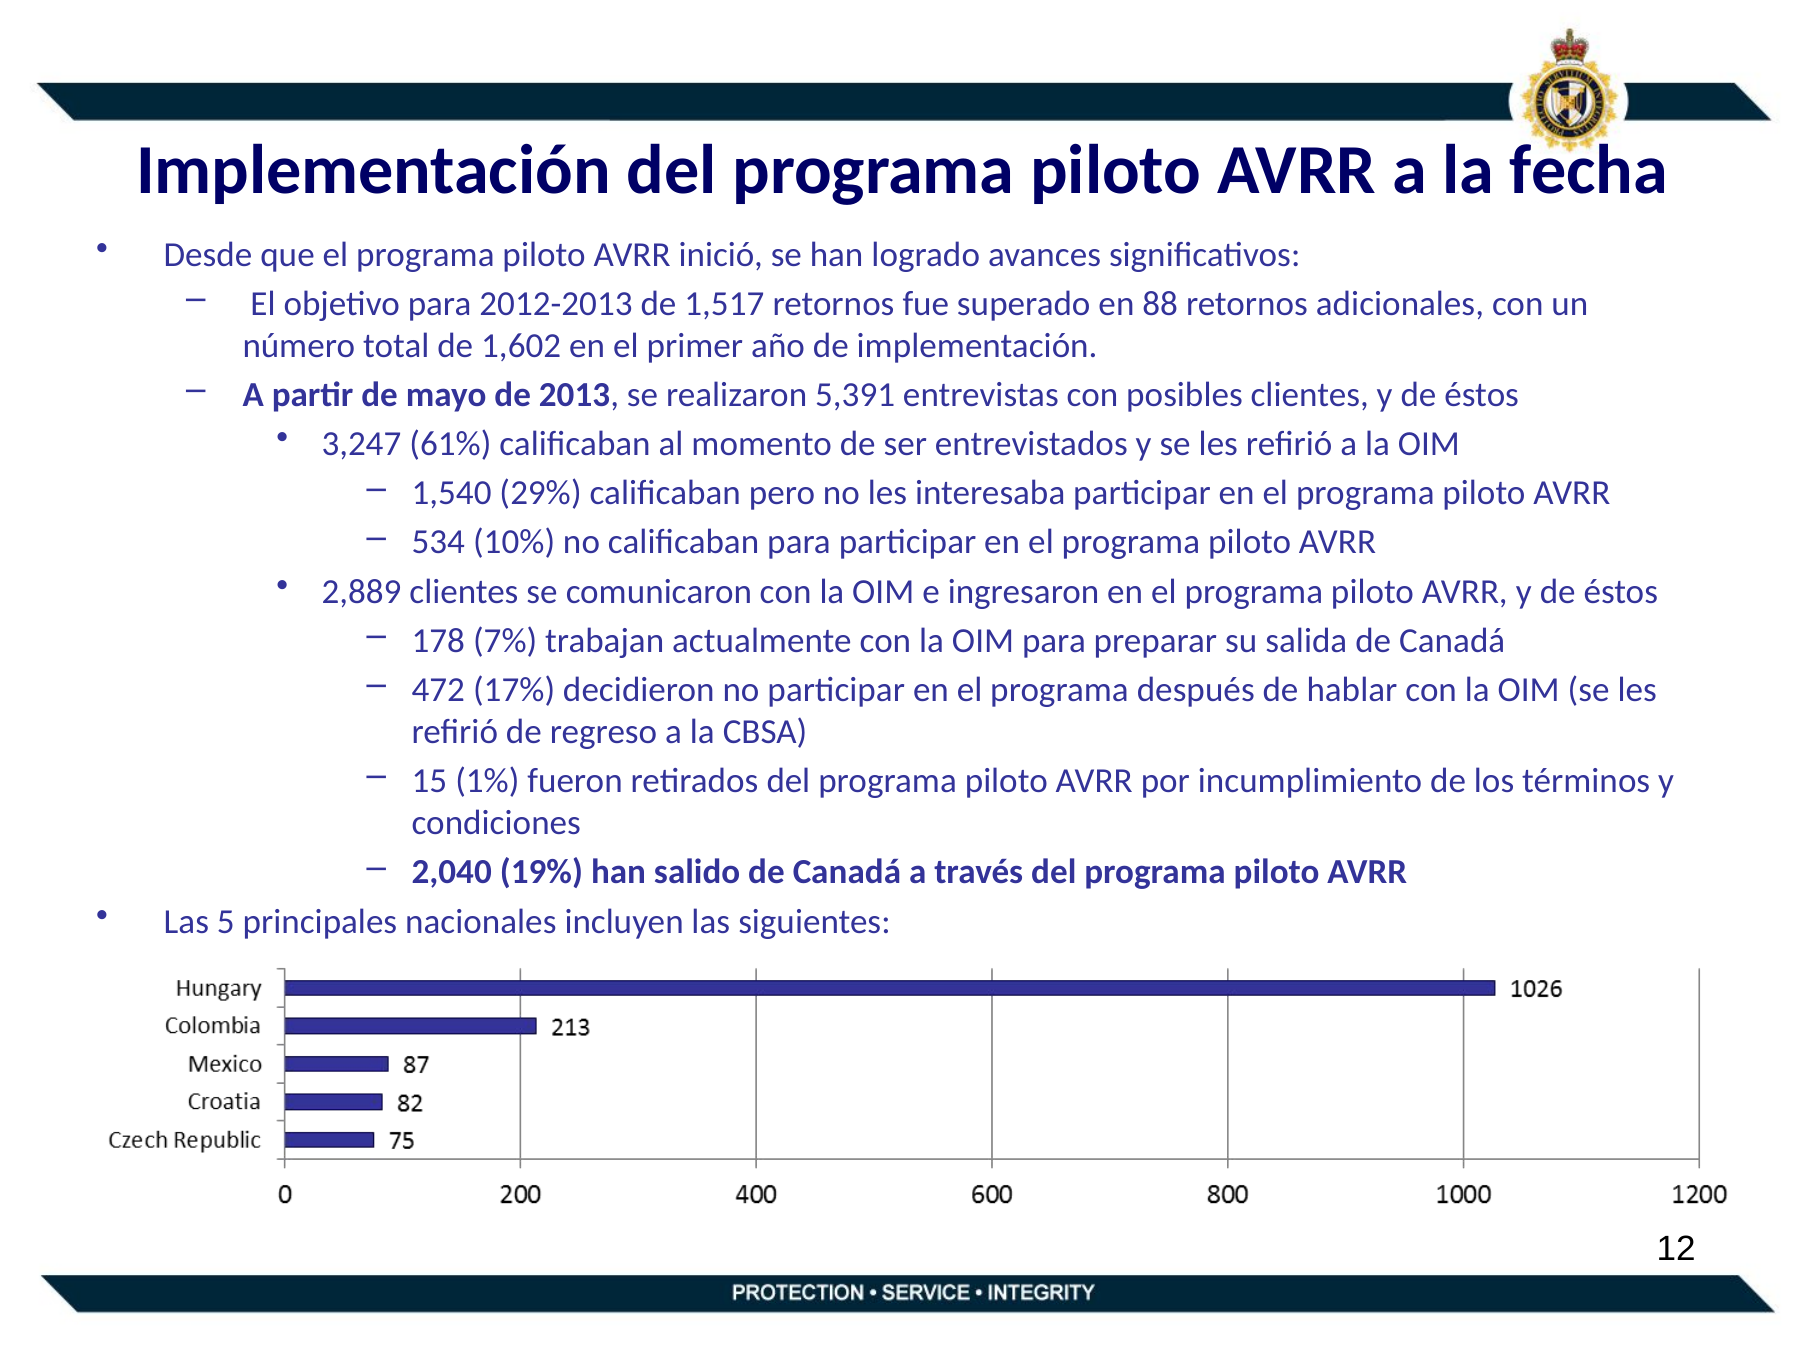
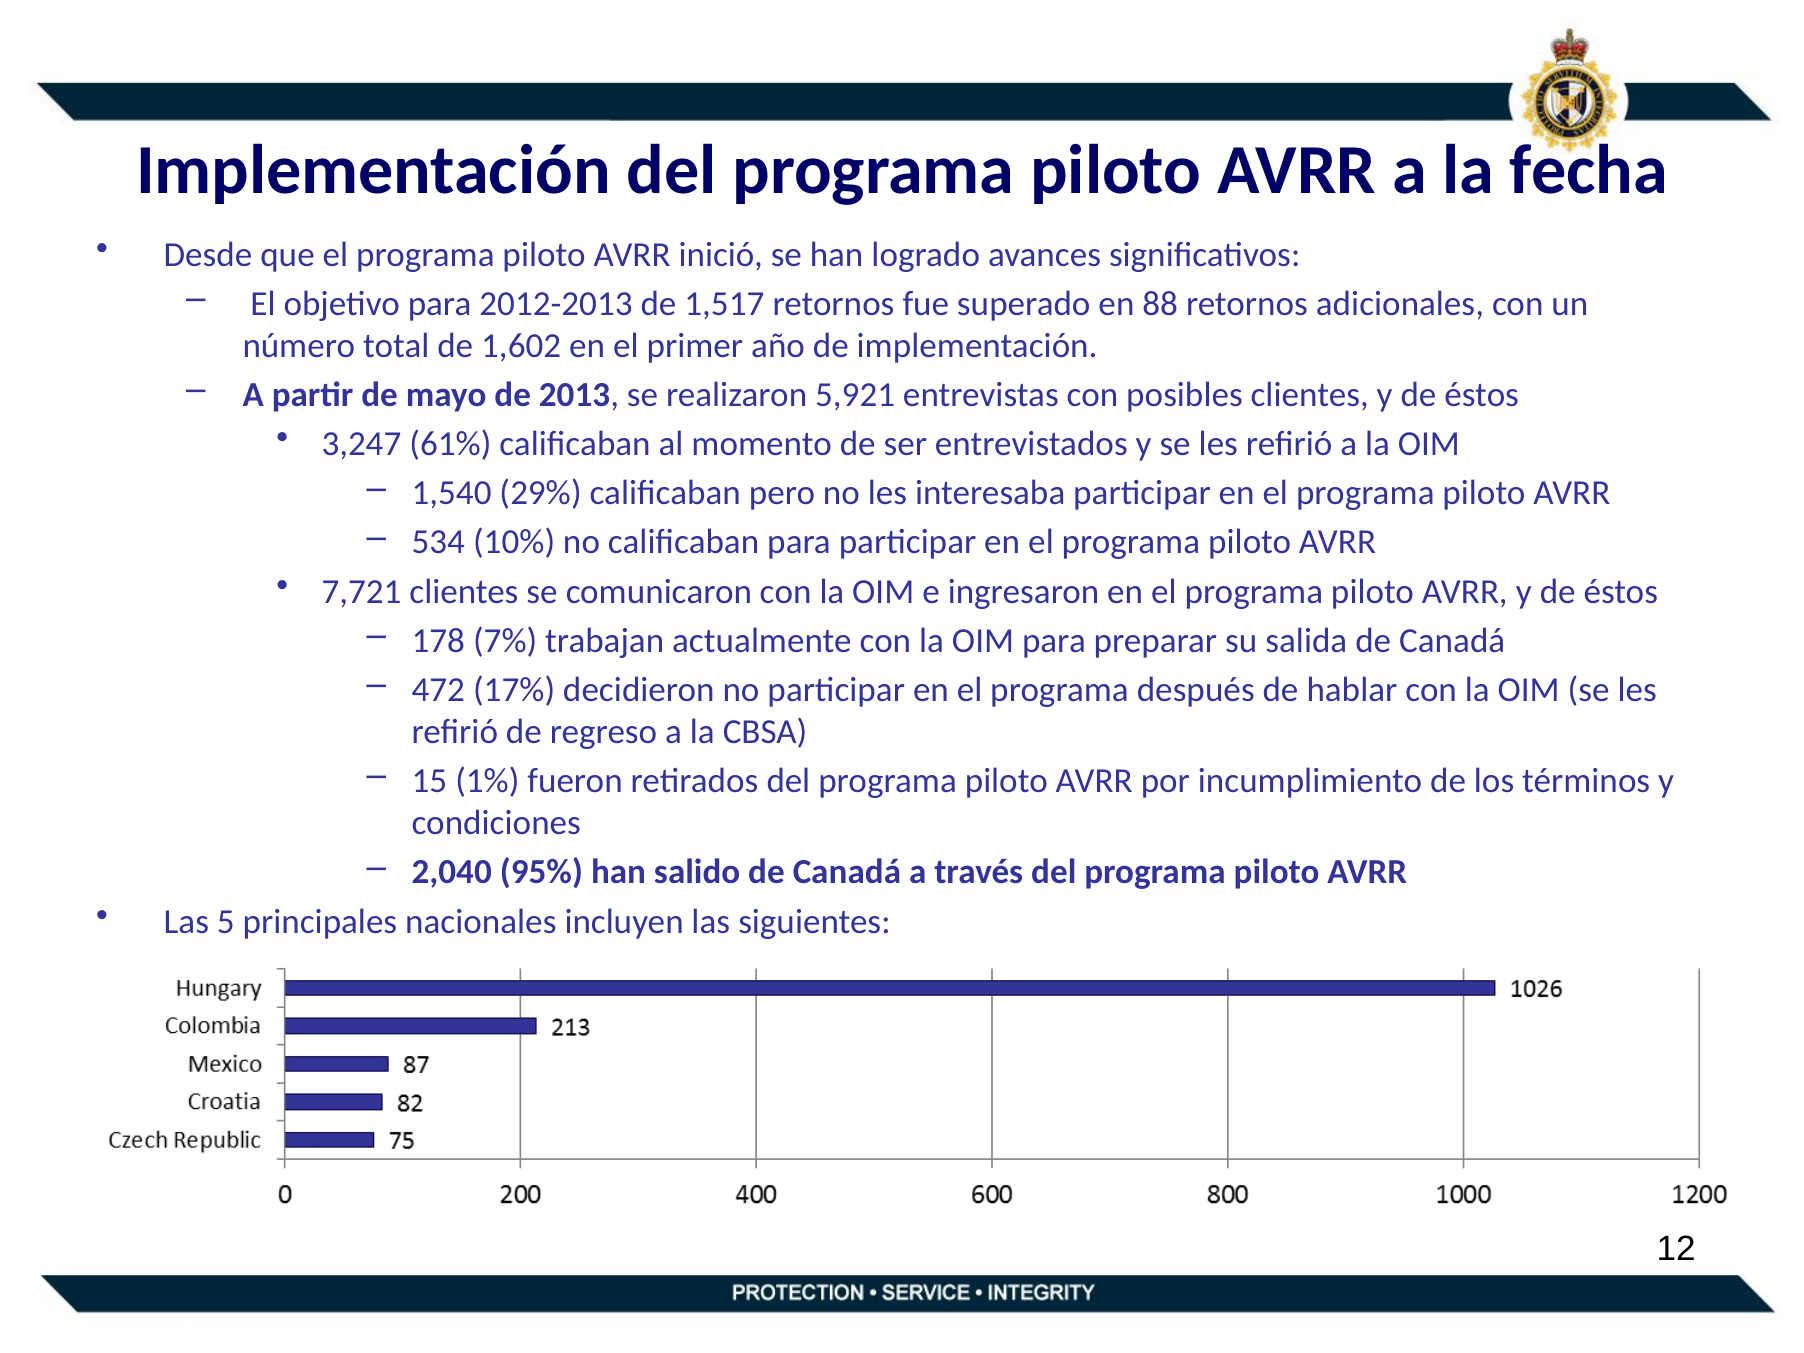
5,391: 5,391 -> 5,921
2,889: 2,889 -> 7,721
19%: 19% -> 95%
